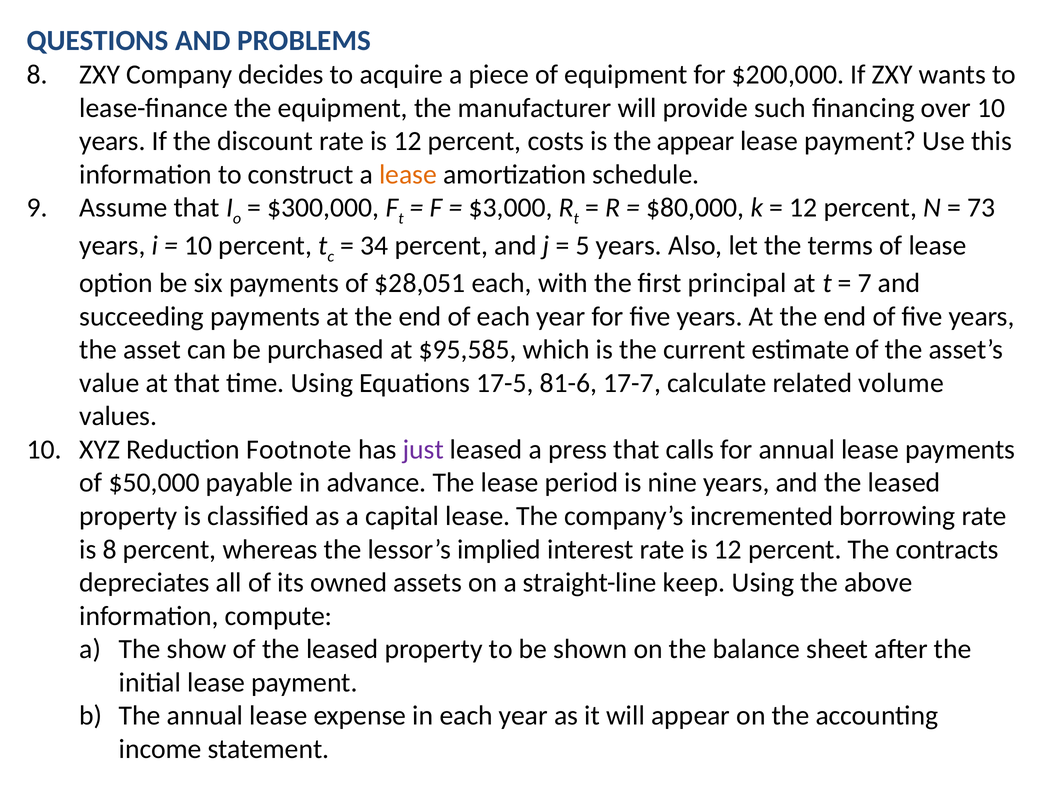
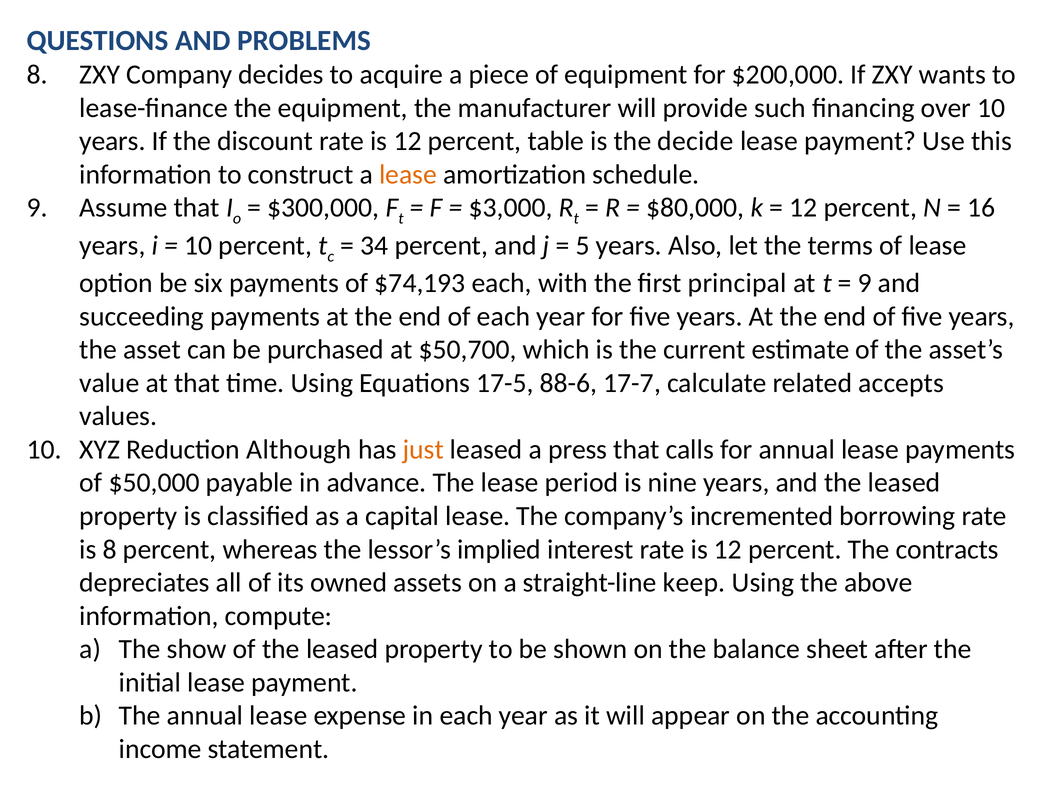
costs: costs -> table
the appear: appear -> decide
73: 73 -> 16
$28,051: $28,051 -> $74,193
7 at (865, 283): 7 -> 9
$95,585: $95,585 -> $50,700
81-6: 81-6 -> 88-6
volume: volume -> accepts
Footnote: Footnote -> Although
just colour: purple -> orange
